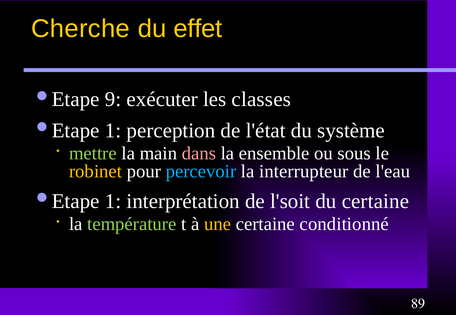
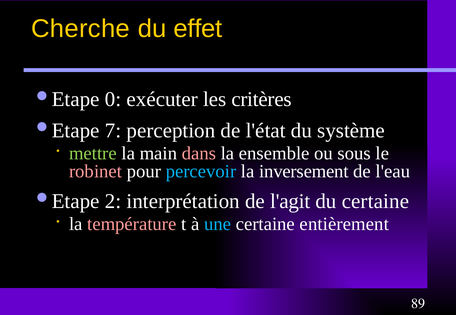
9: 9 -> 0
classes: classes -> critères
1 at (113, 131): 1 -> 7
robinet colour: yellow -> pink
interrupteur: interrupteur -> inversement
1 at (113, 202): 1 -> 2
l'soit: l'soit -> l'agit
température colour: light green -> pink
une colour: yellow -> light blue
conditionné: conditionné -> entièrement
